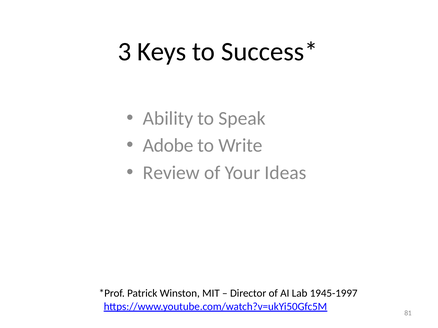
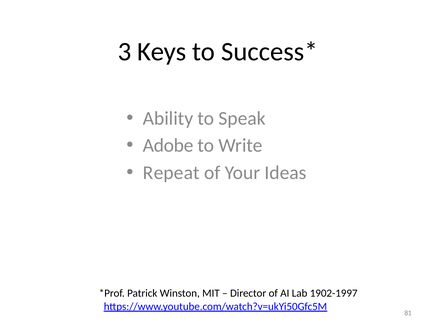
Review: Review -> Repeat
1945-1997: 1945-1997 -> 1902-1997
